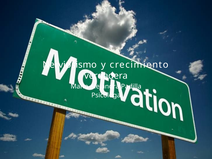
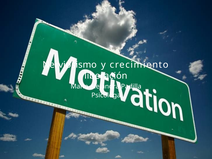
verdadera: verdadera -> liberación
